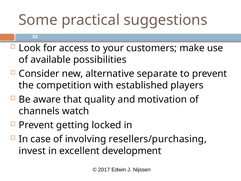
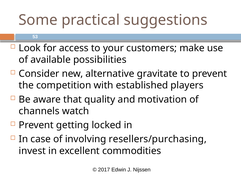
separate: separate -> gravitate
development: development -> commodities
